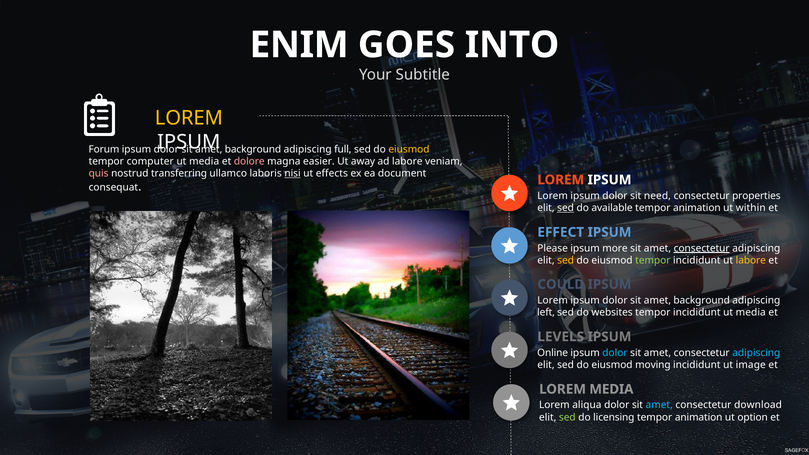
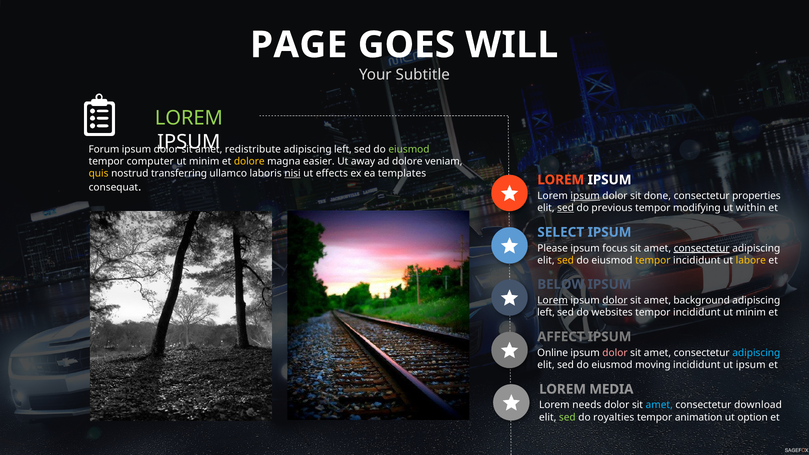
ENIM: ENIM -> PAGE
INTO: INTO -> WILL
LOREM at (189, 118) colour: yellow -> light green
background at (253, 149): background -> redistribute
full at (343, 149): full -> left
eiusmod at (409, 149) colour: yellow -> light green
media at (204, 161): media -> minim
dolore at (249, 161) colour: pink -> yellow
ad labore: labore -> dolore
quis colour: pink -> yellow
document: document -> templates
ipsum at (585, 196) underline: none -> present
need: need -> done
available: available -> previous
animation at (697, 208): animation -> modifying
EFFECT: EFFECT -> SELECT
more: more -> focus
tempor at (653, 260) colour: light green -> yellow
COULD: COULD -> BELOW
Lorem at (553, 300) underline: none -> present
dolor at (615, 300) underline: none -> present
incididunt ut media: media -> minim
LEVELS: LEVELS -> AFFECT
dolor at (615, 353) colour: light blue -> pink
ut image: image -> ipsum
aliqua: aliqua -> needs
licensing: licensing -> royalties
